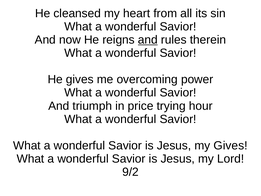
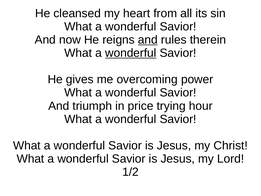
wonderful at (131, 53) underline: none -> present
my Gives: Gives -> Christ
9/2: 9/2 -> 1/2
